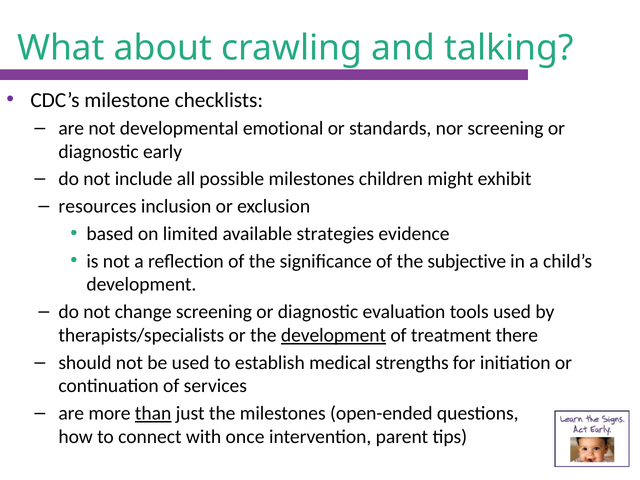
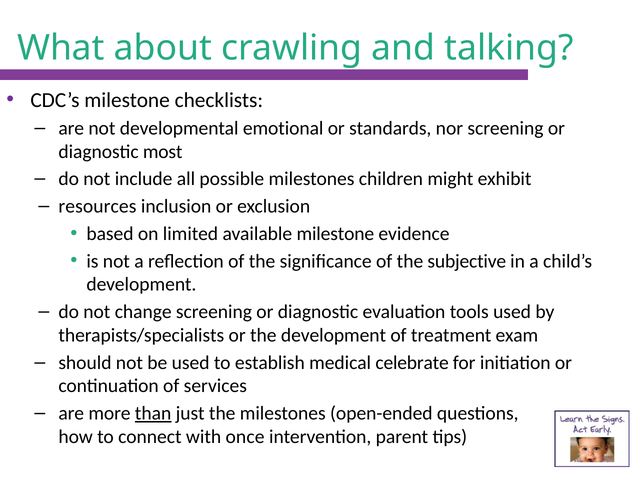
early: early -> most
available strategies: strategies -> milestone
development at (333, 335) underline: present -> none
there: there -> exam
strengths: strengths -> celebrate
